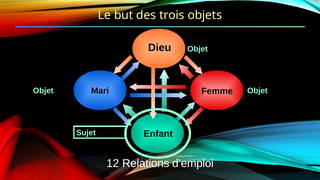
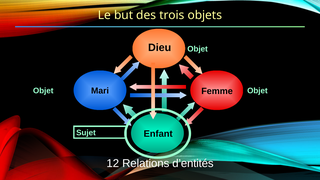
d’emploi: d’emploi -> d’entités
